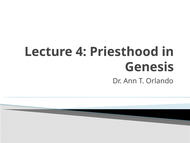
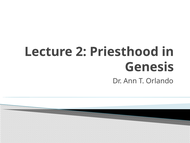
4: 4 -> 2
